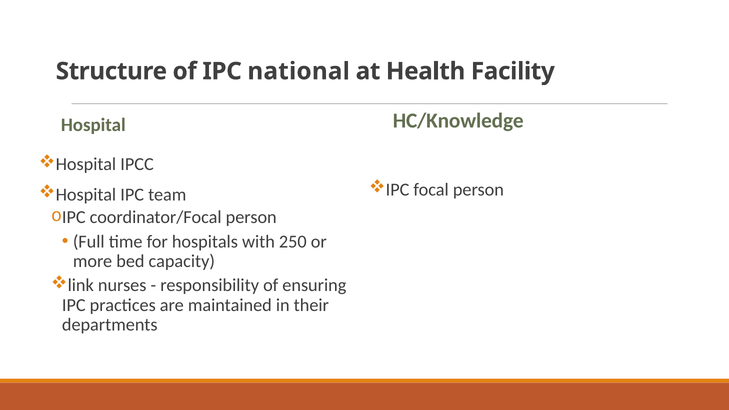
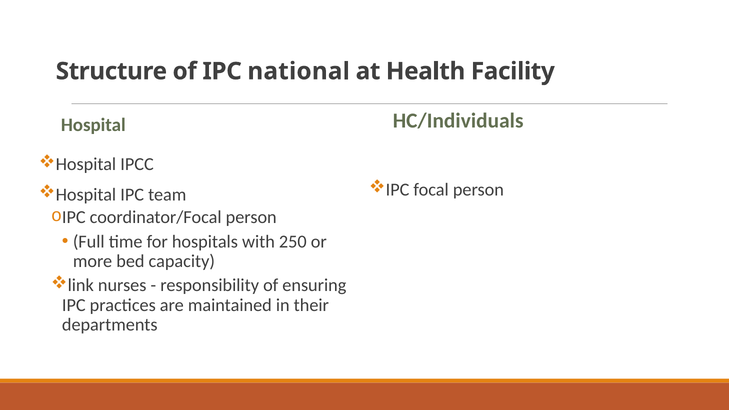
HC/Knowledge: HC/Knowledge -> HC/Individuals
